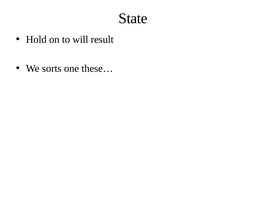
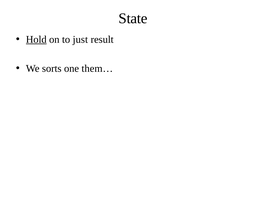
Hold underline: none -> present
will: will -> just
these…: these… -> them…
